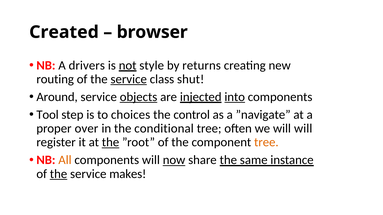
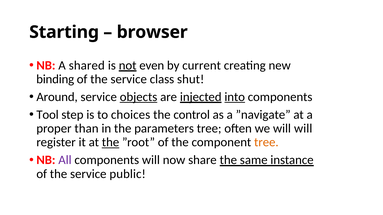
Created: Created -> Starting
drivers: drivers -> shared
style: style -> even
returns: returns -> current
routing: routing -> binding
service at (129, 79) underline: present -> none
over: over -> than
conditional: conditional -> parameters
All colour: orange -> purple
now underline: present -> none
the at (59, 174) underline: present -> none
makes: makes -> public
